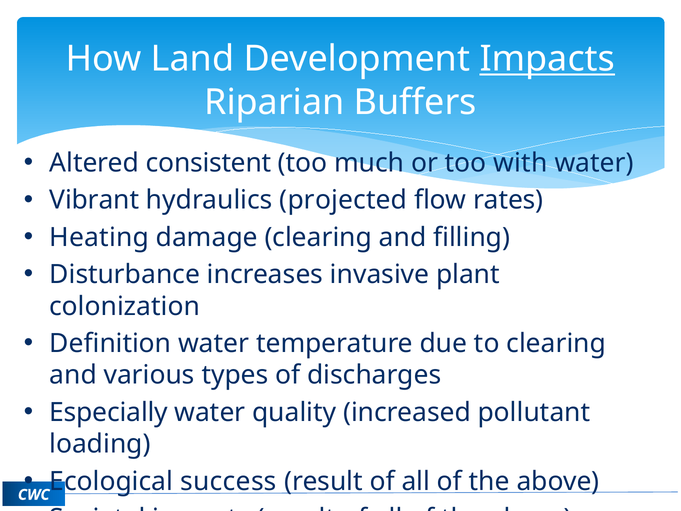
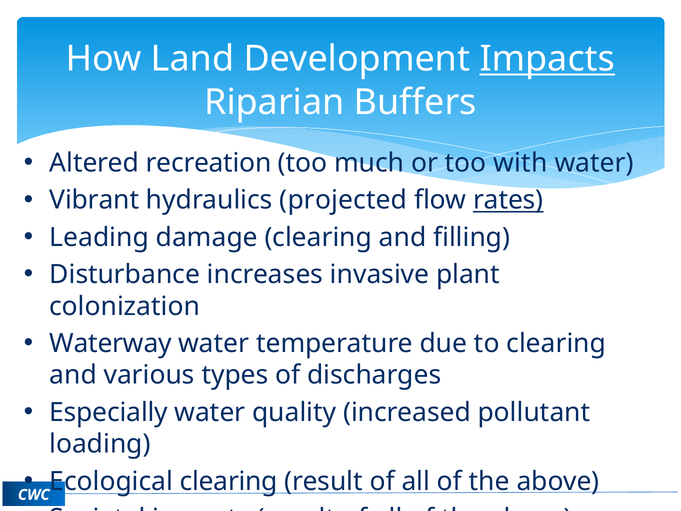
consistent: consistent -> recreation
rates underline: none -> present
Heating: Heating -> Leading
Definition: Definition -> Waterway
Ecological success: success -> clearing
